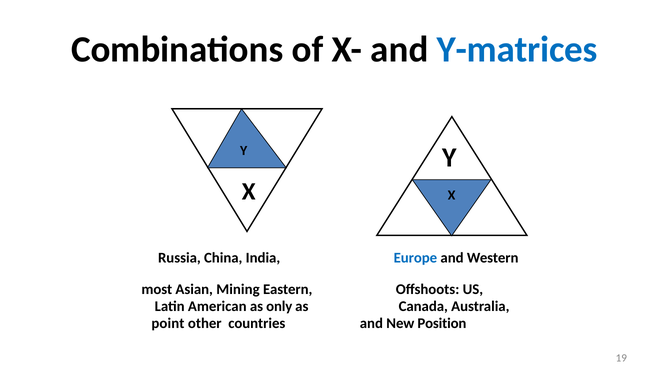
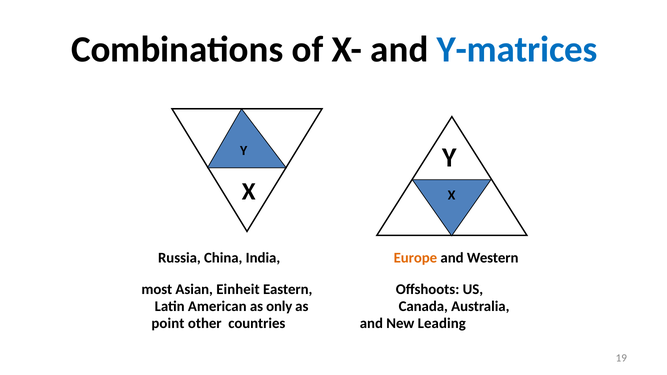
Europe colour: blue -> orange
Mining: Mining -> Einheit
Position: Position -> Leading
